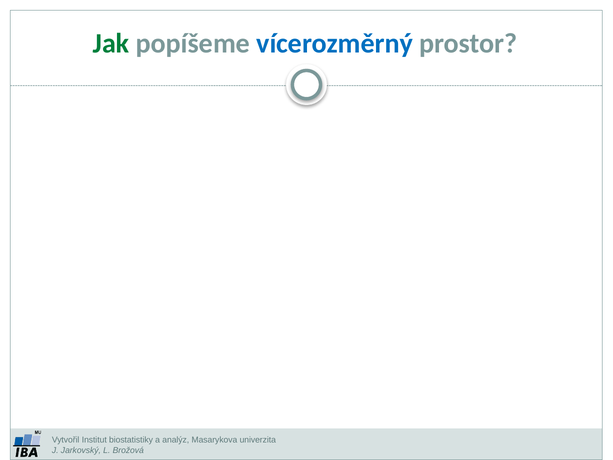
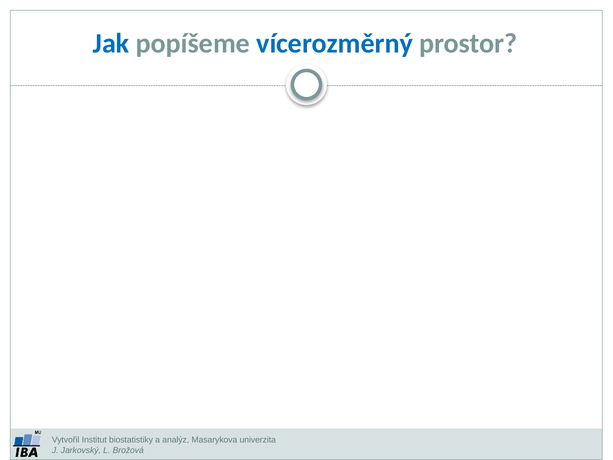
Jak colour: green -> blue
